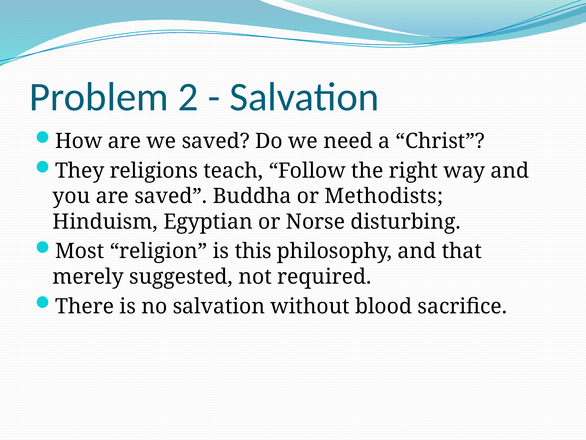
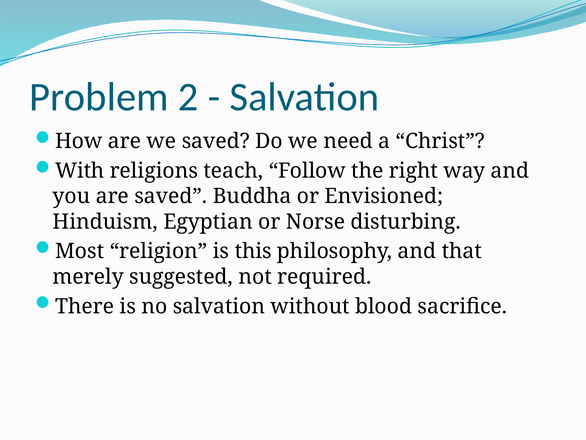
They: They -> With
Methodists: Methodists -> Envisioned
